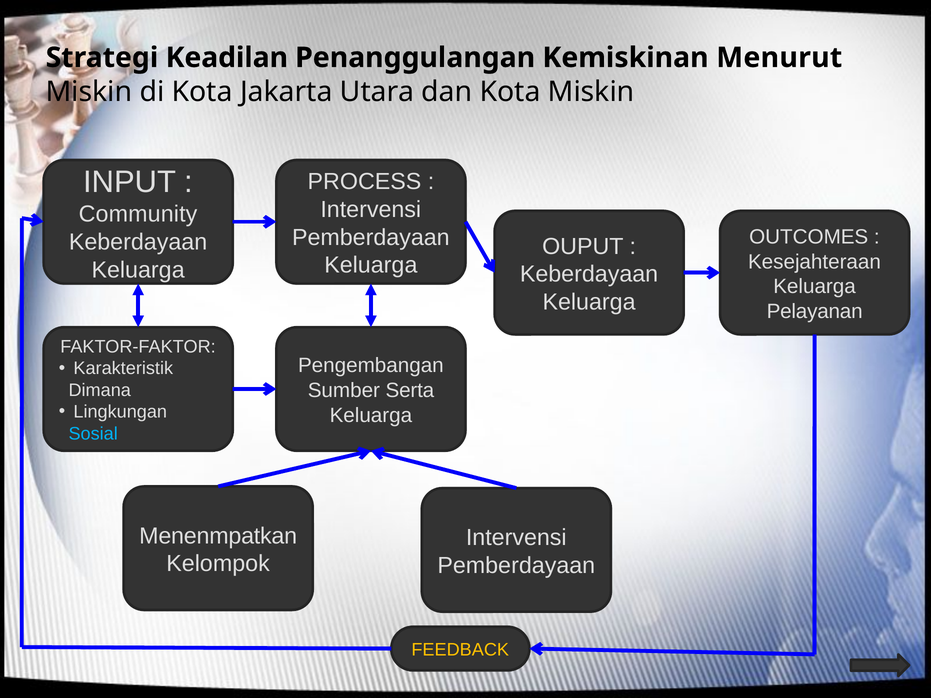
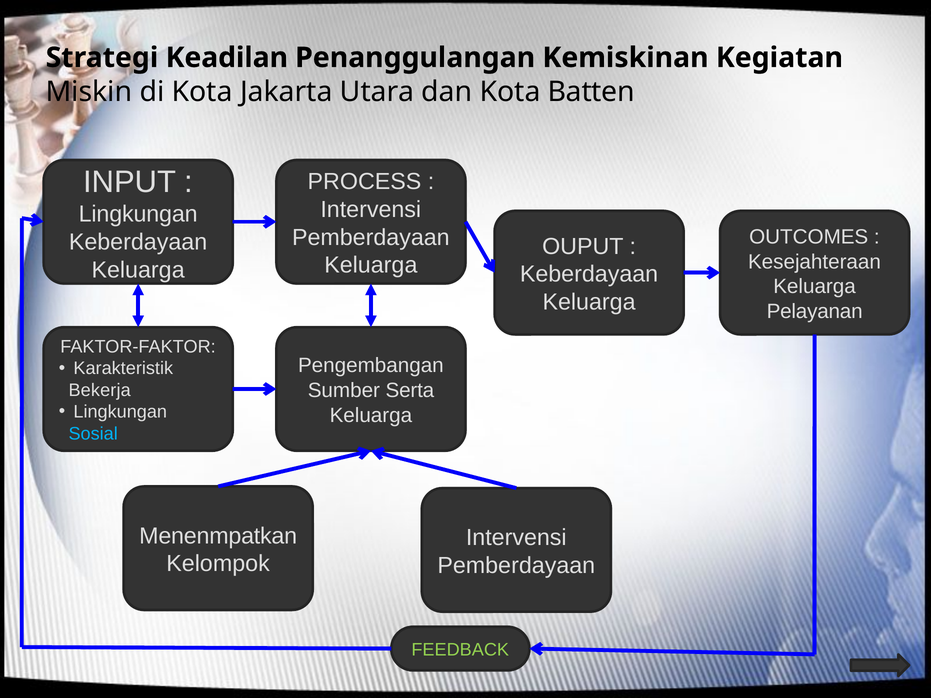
Menurut: Menurut -> Kegiatan
Kota Miskin: Miskin -> Batten
Community at (138, 214): Community -> Lingkungan
Dimana: Dimana -> Bekerja
FEEDBACK colour: yellow -> light green
